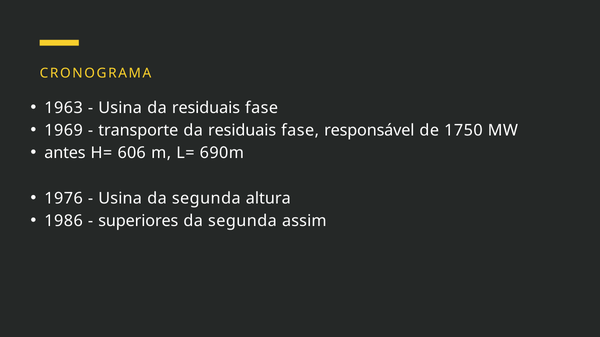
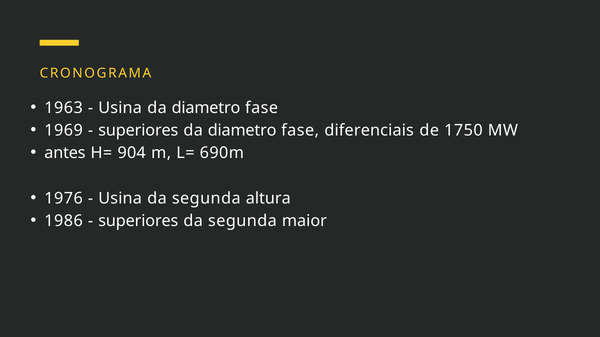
residuais at (206, 108): residuais -> diametro
transporte at (138, 131): transporte -> superiores
residuais at (242, 131): residuais -> diametro
responsável: responsável -> diferenciais
606: 606 -> 904
assim: assim -> maior
